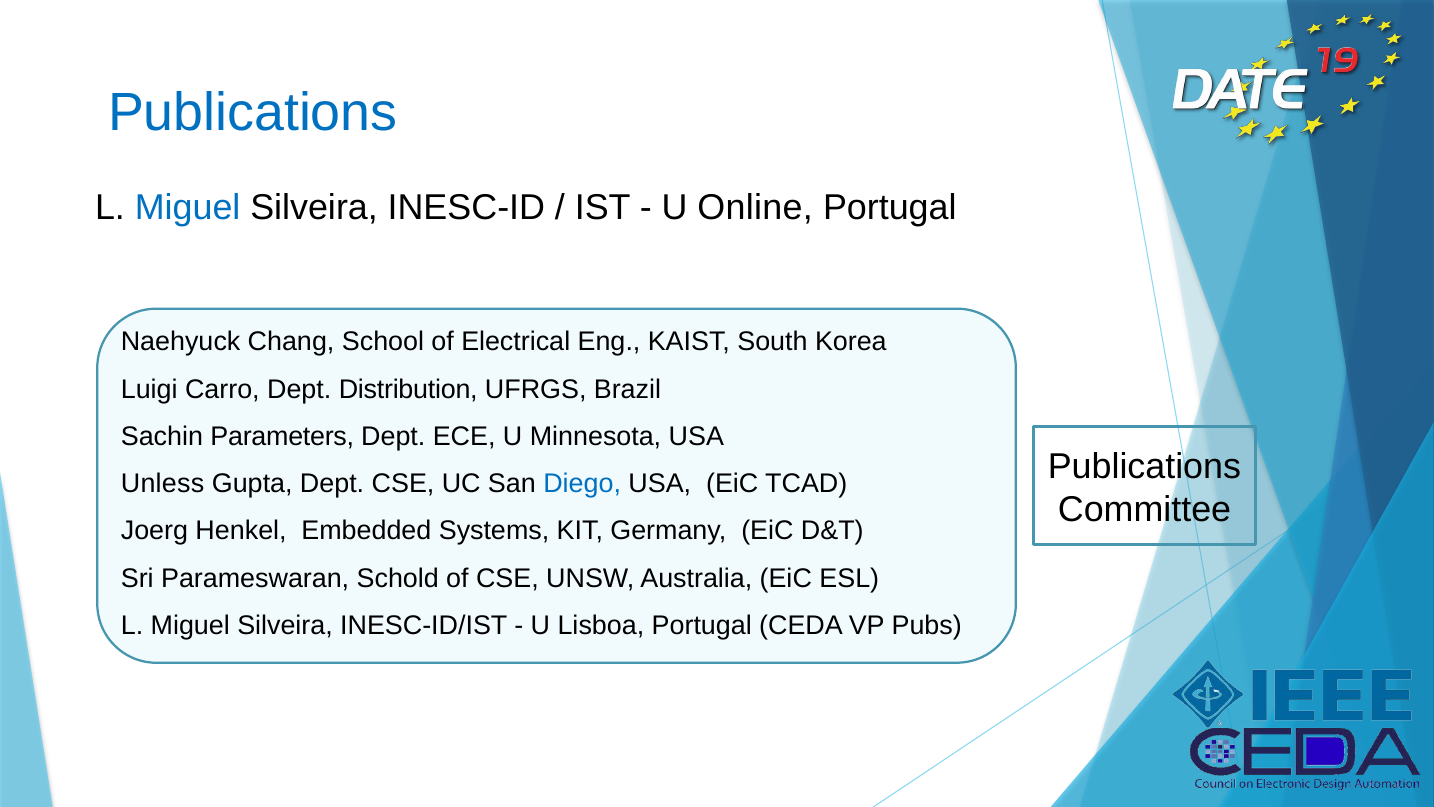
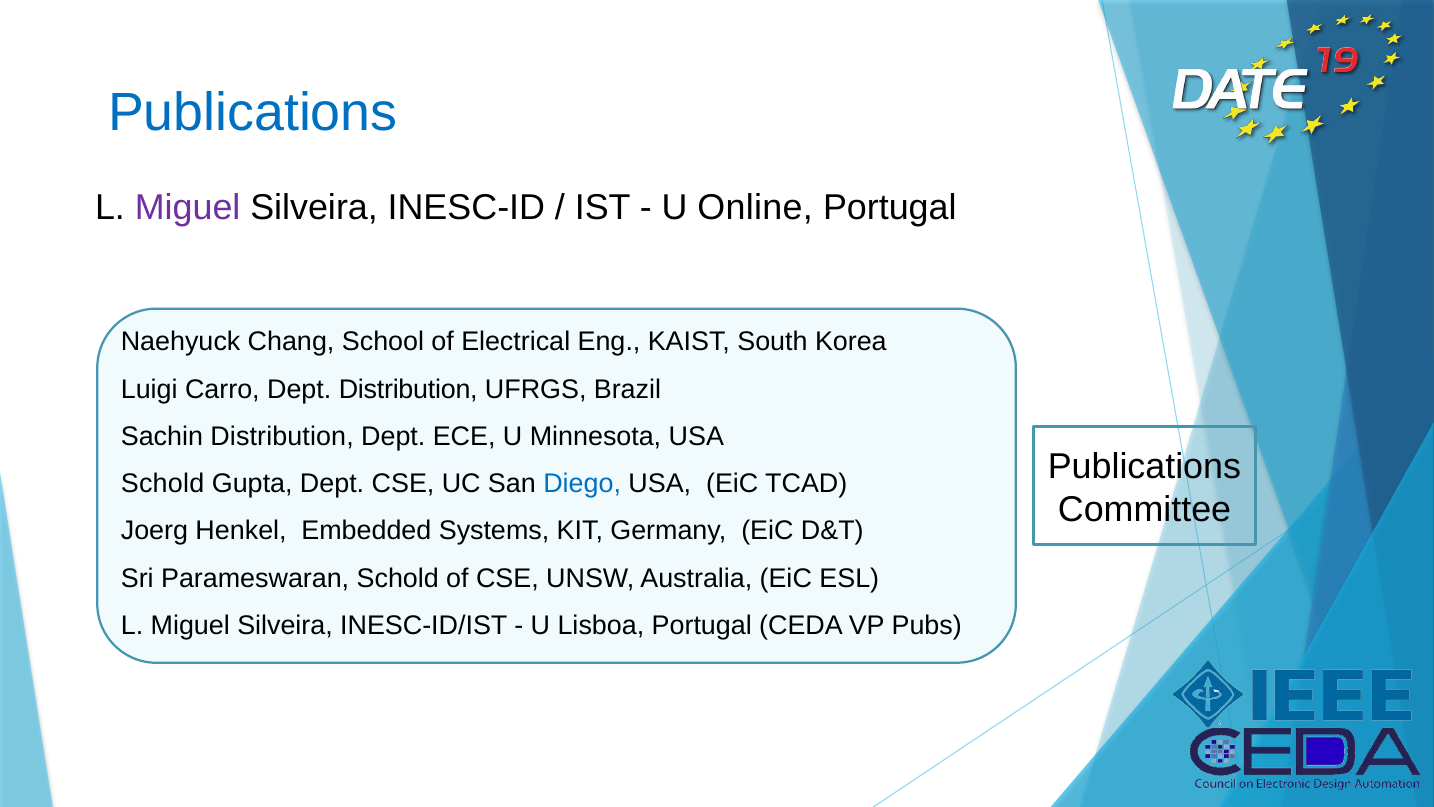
Miguel at (188, 207) colour: blue -> purple
Sachin Parameters: Parameters -> Distribution
Unless at (163, 484): Unless -> Schold
